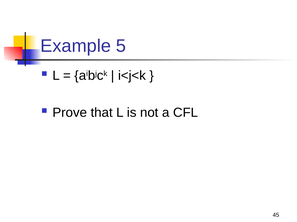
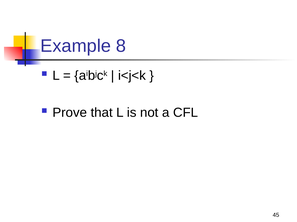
5: 5 -> 8
